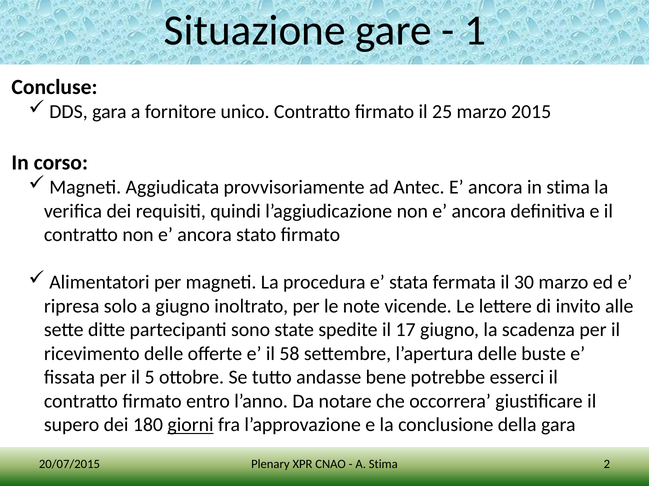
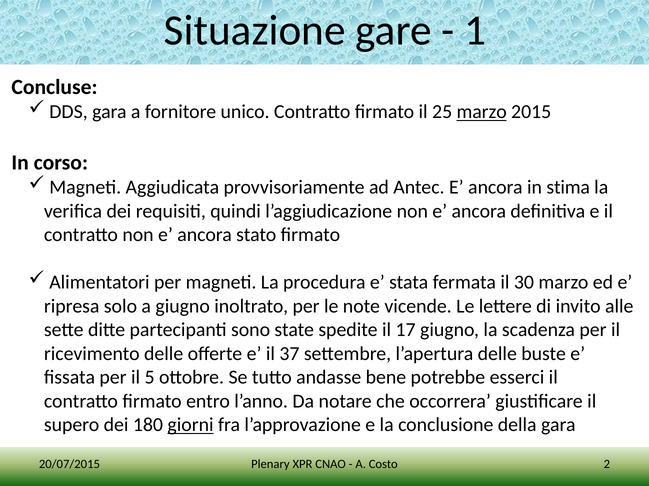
marzo at (482, 112) underline: none -> present
58: 58 -> 37
A Stima: Stima -> Costo
